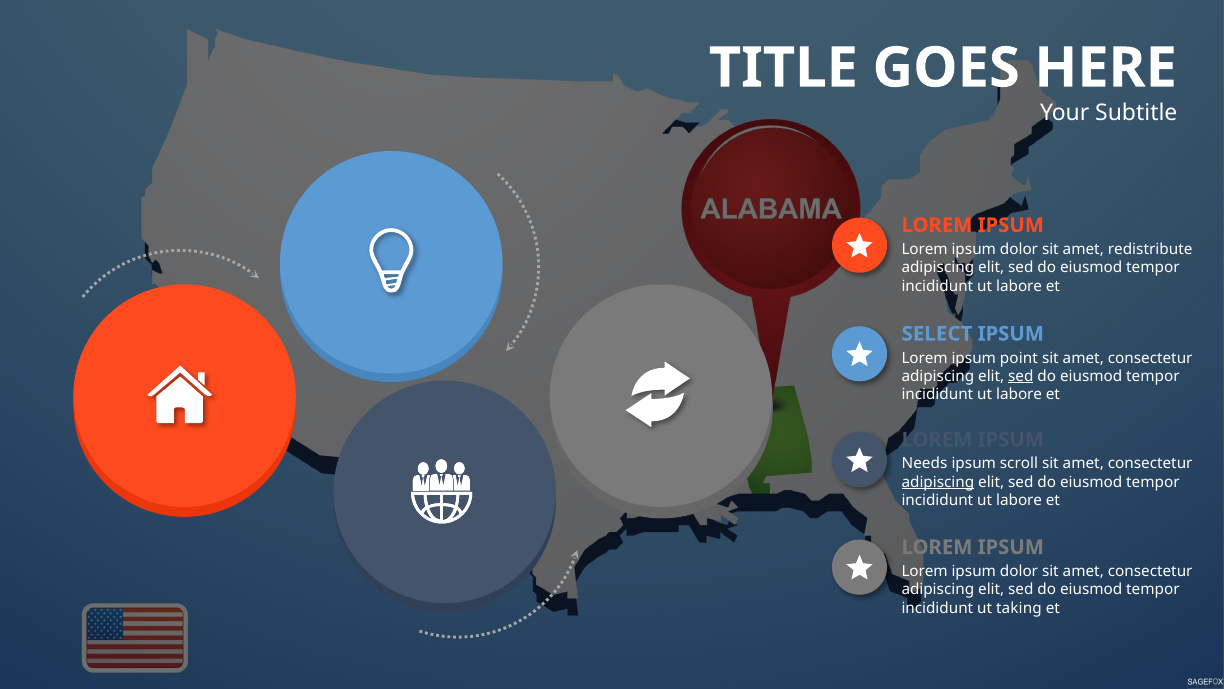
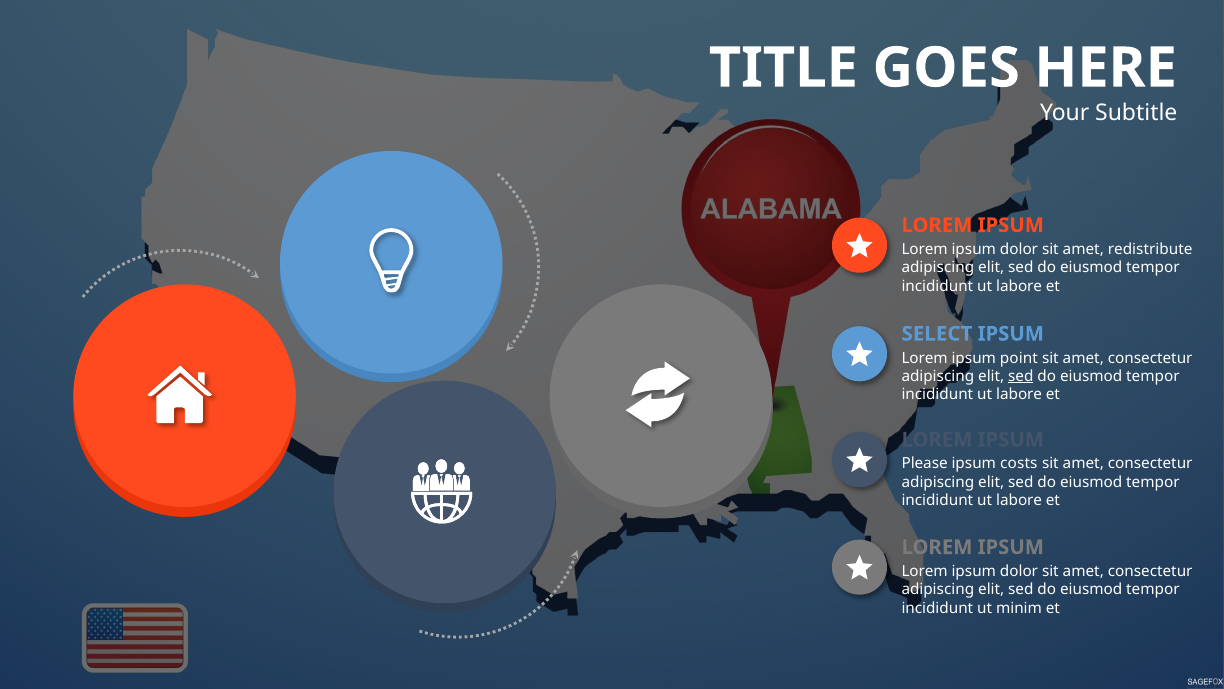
Needs: Needs -> Please
scroll: scroll -> costs
adipiscing at (938, 482) underline: present -> none
taking: taking -> minim
